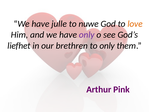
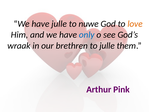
only at (87, 35) colour: purple -> blue
liefhet: liefhet -> wraak
to only: only -> julle
